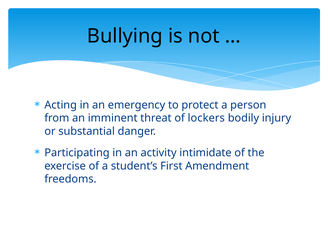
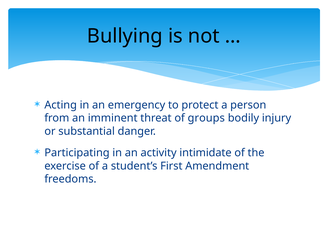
lockers: lockers -> groups
